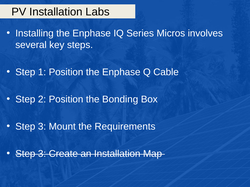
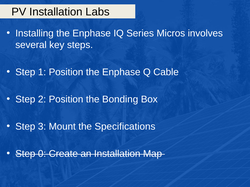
Requirements: Requirements -> Specifications
3 at (42, 154): 3 -> 0
